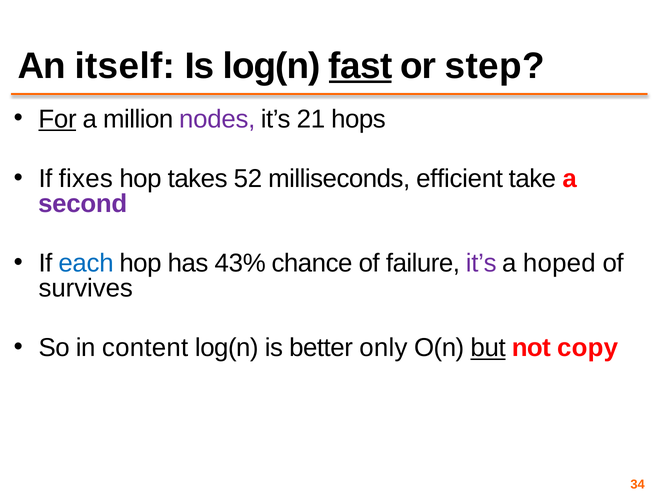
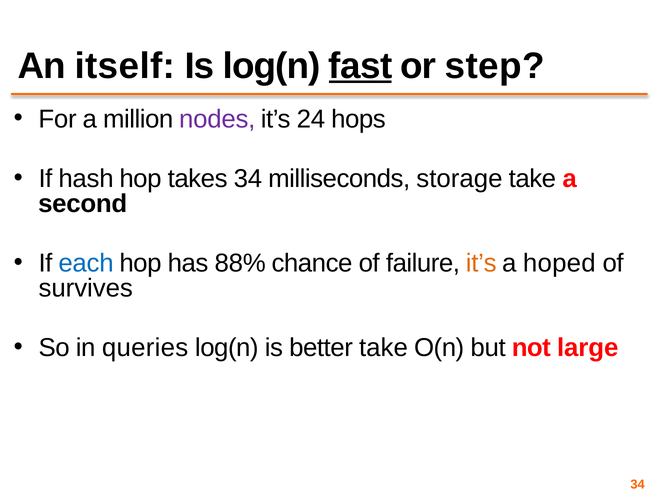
For underline: present -> none
21: 21 -> 24
fixes: fixes -> hash
takes 52: 52 -> 34
efficient: efficient -> storage
second colour: purple -> black
43%: 43% -> 88%
it’s at (481, 263) colour: purple -> orange
content: content -> queries
better only: only -> take
but underline: present -> none
copy: copy -> large
